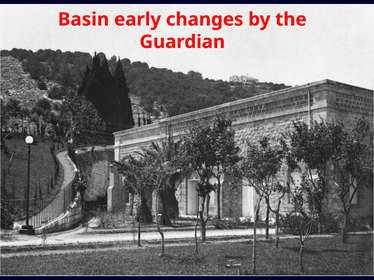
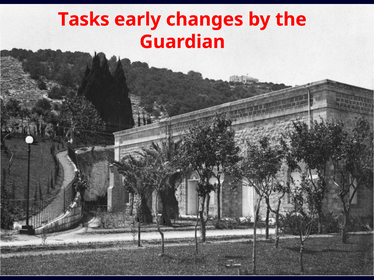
Basin: Basin -> Tasks
